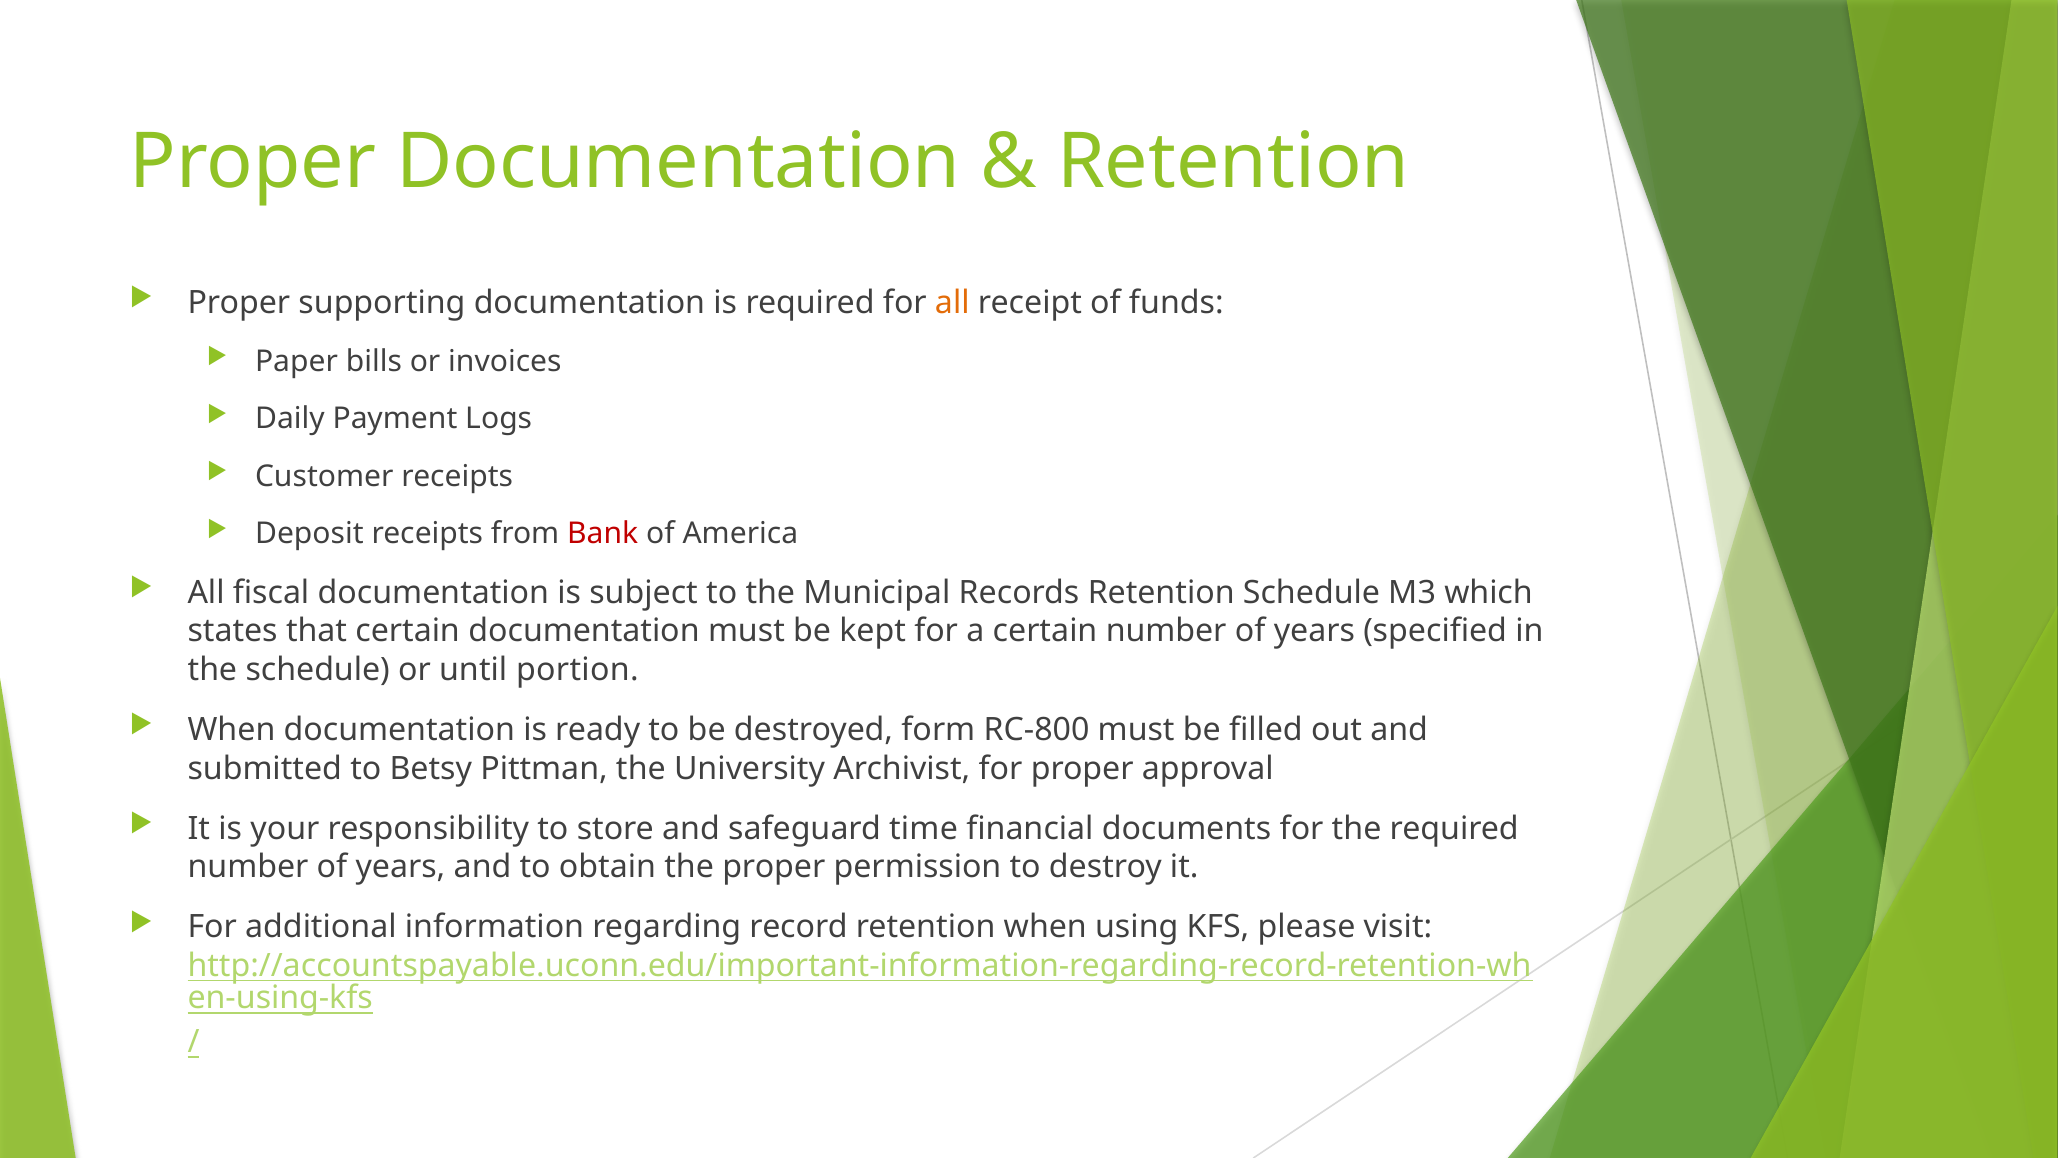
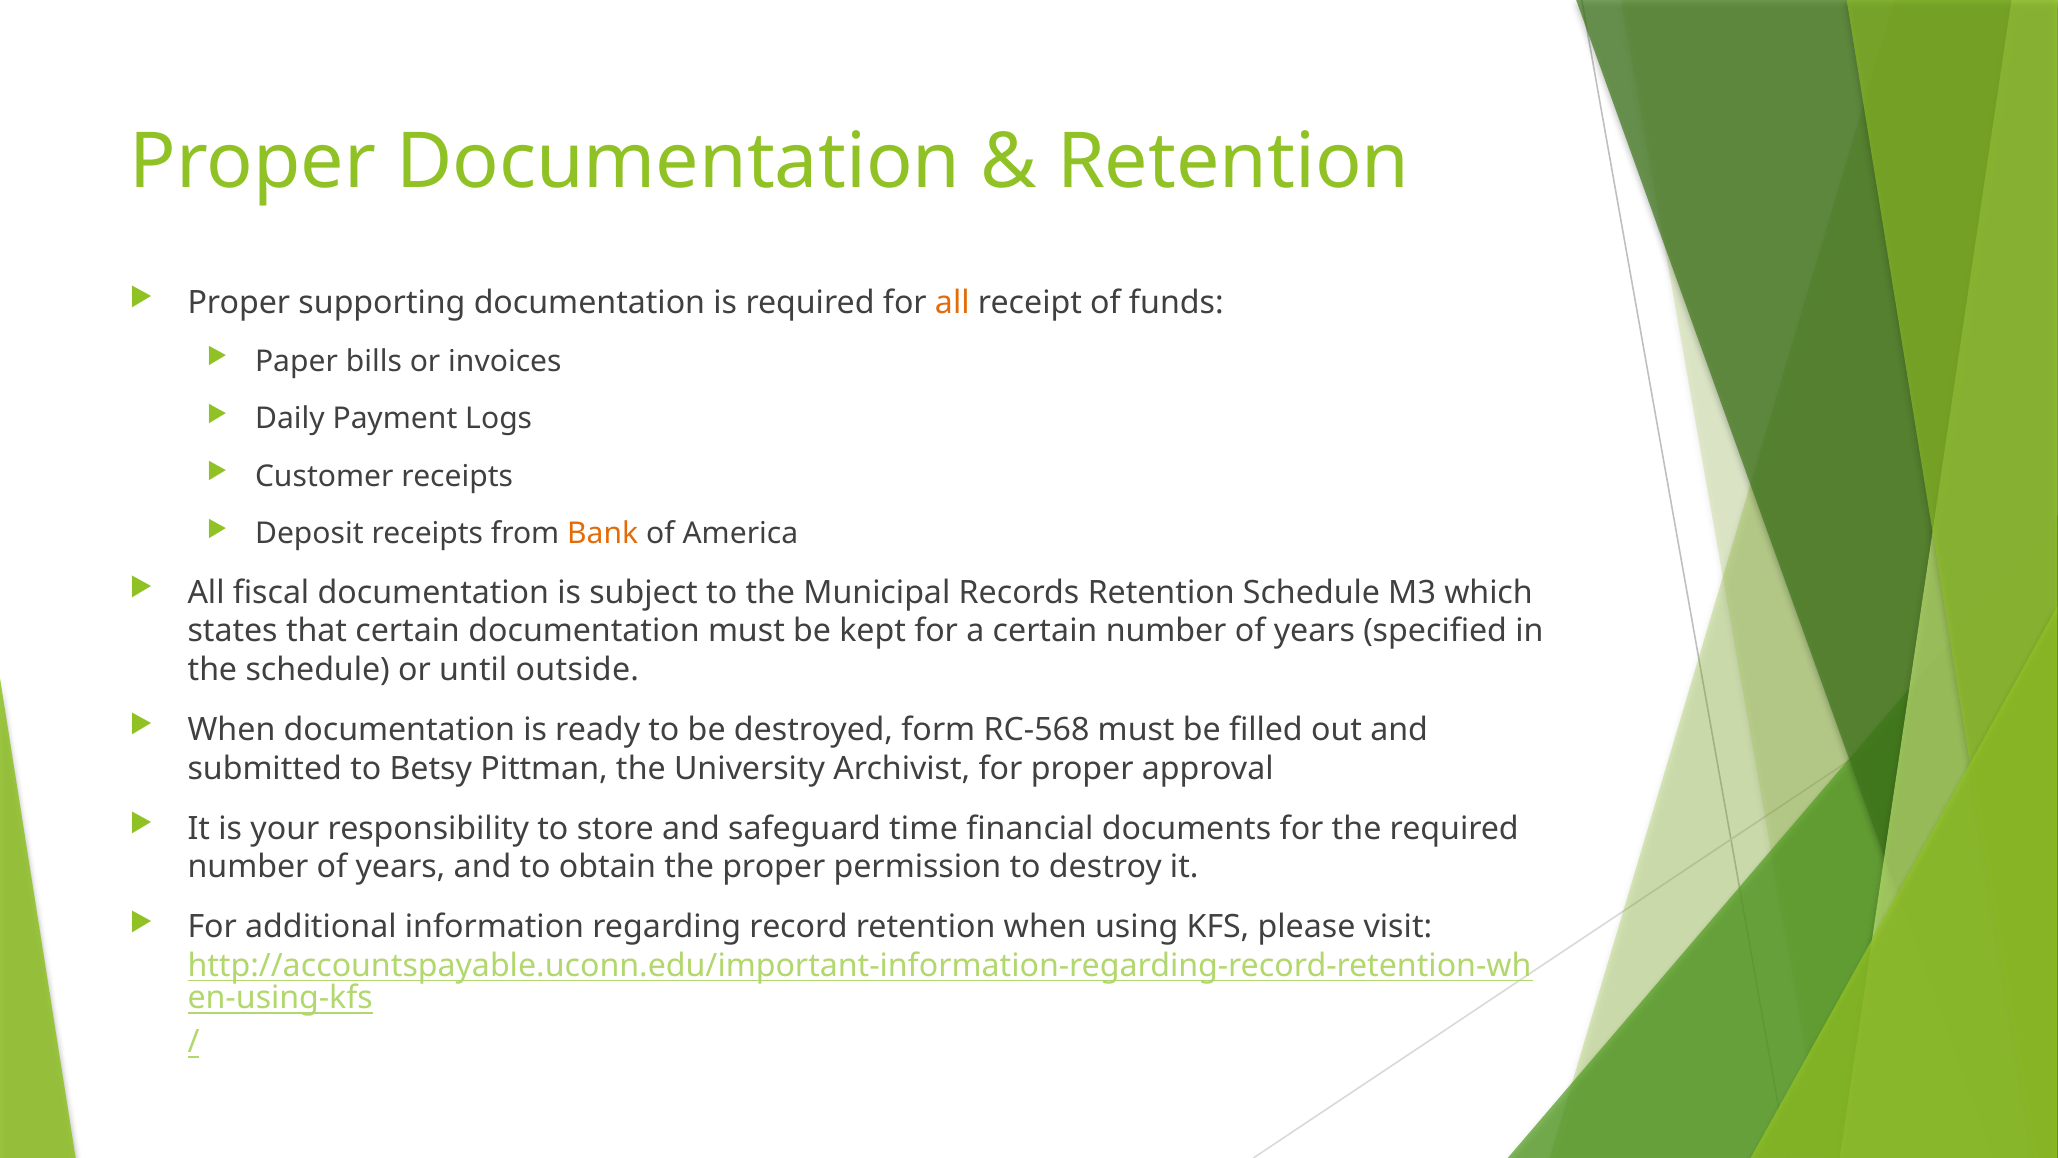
Bank colour: red -> orange
portion: portion -> outside
RC-800: RC-800 -> RC-568
